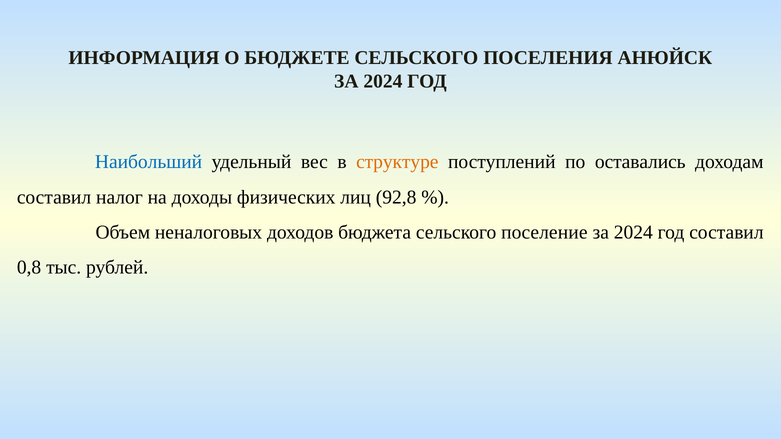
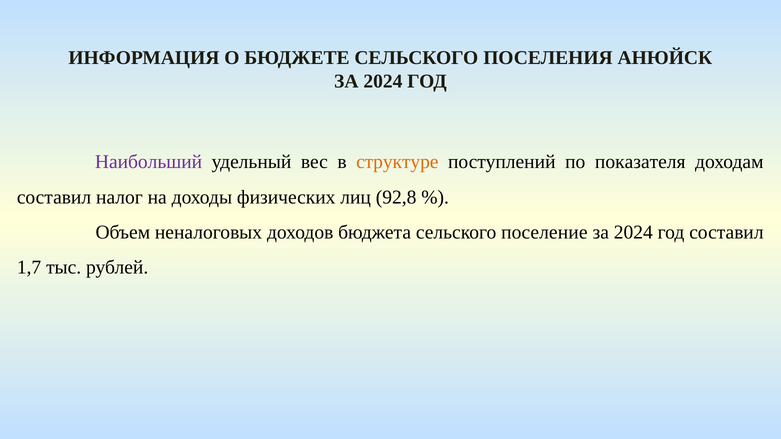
Наибольший colour: blue -> purple
оставались: оставались -> показателя
0,8: 0,8 -> 1,7
